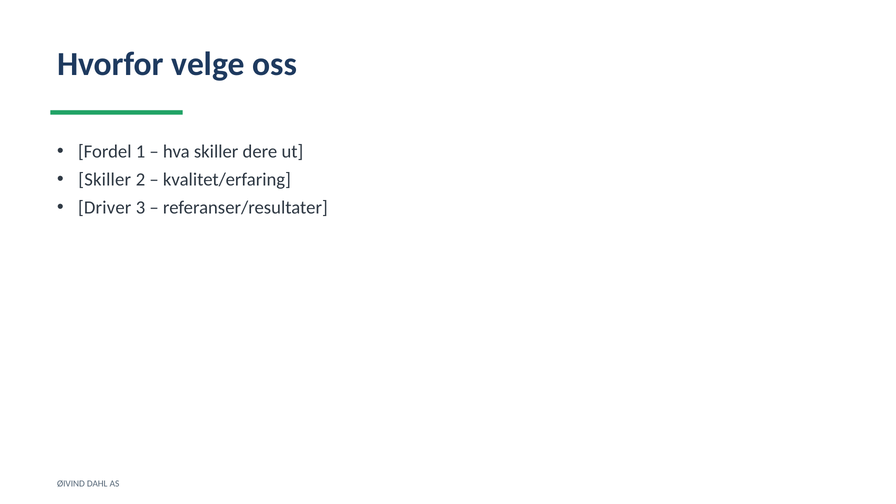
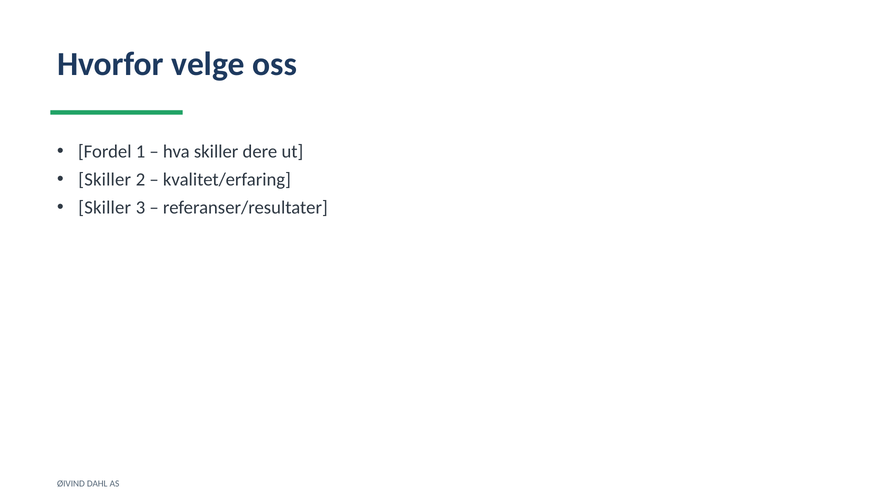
Driver at (105, 208): Driver -> Skiller
